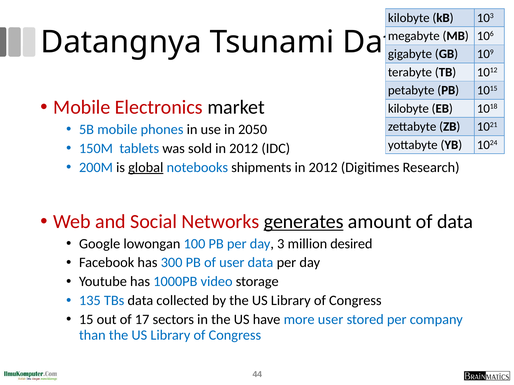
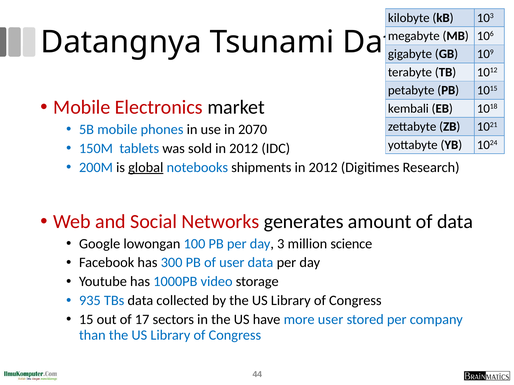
kilobyte at (408, 109): kilobyte -> kembali
2050: 2050 -> 2070
generates underline: present -> none
desired: desired -> science
135: 135 -> 935
